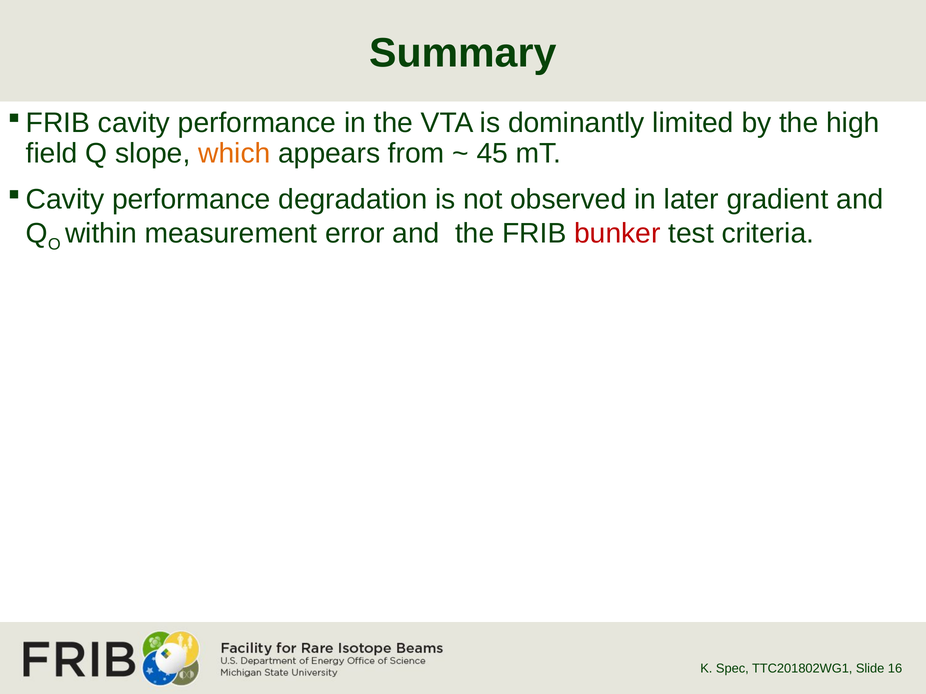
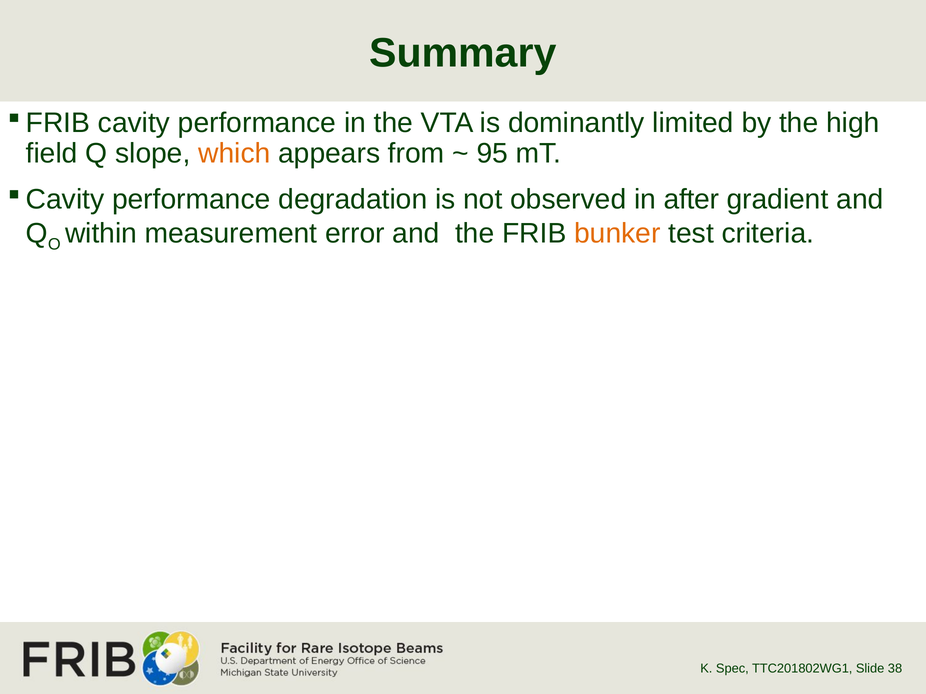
45: 45 -> 95
later: later -> after
bunker colour: red -> orange
16: 16 -> 38
